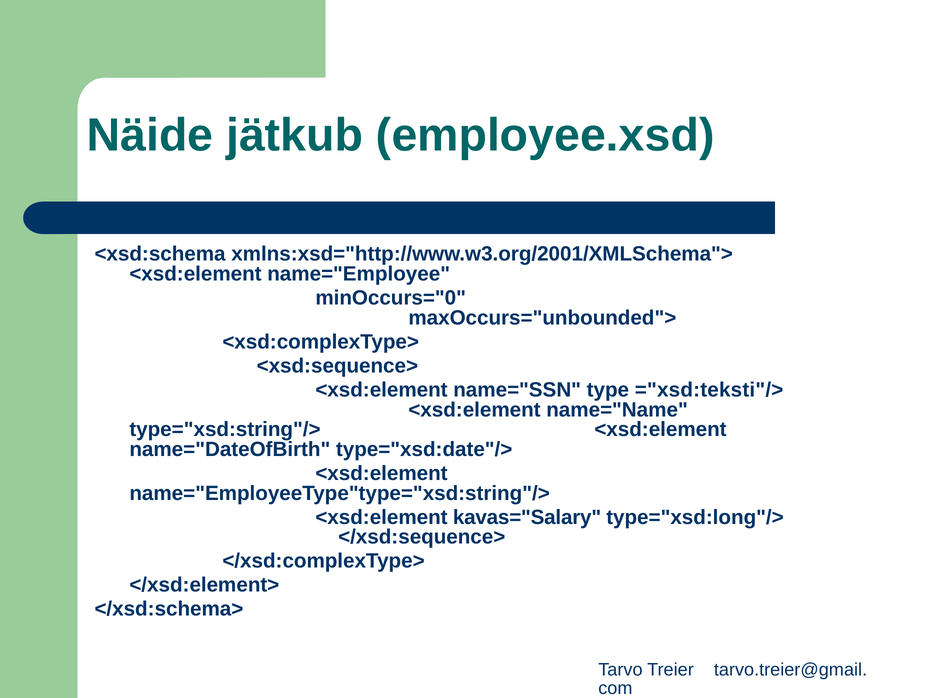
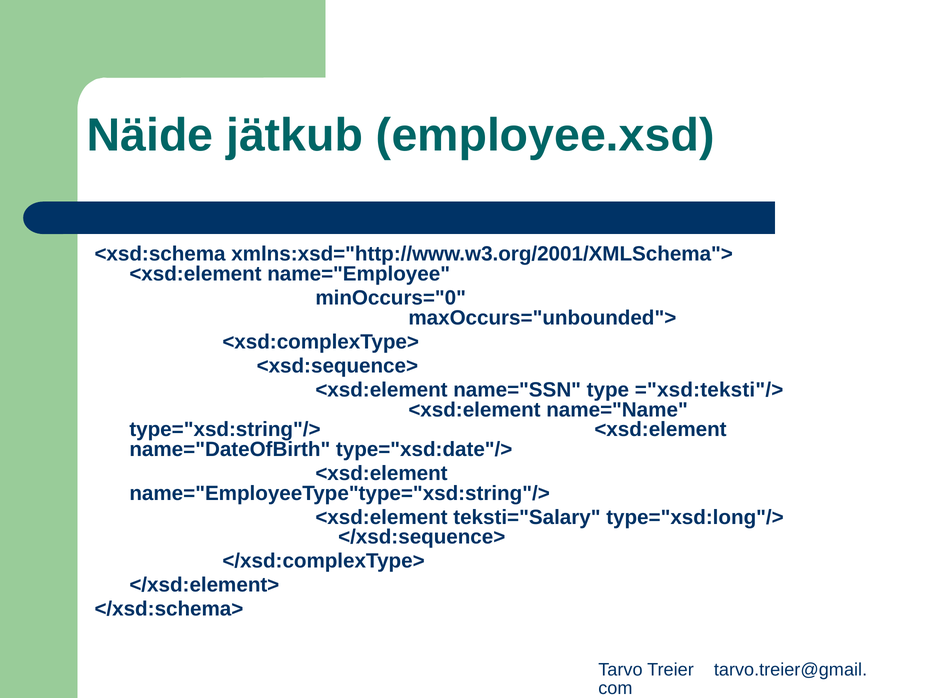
kavas="Salary: kavas="Salary -> teksti="Salary
